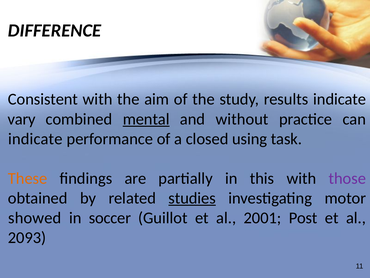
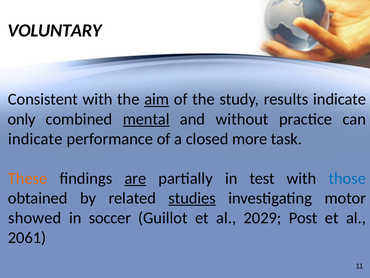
DIFFERENCE: DIFFERENCE -> VOLUNTARY
aim underline: none -> present
vary: vary -> only
using: using -> more
are underline: none -> present
this: this -> test
those colour: purple -> blue
2001: 2001 -> 2029
2093: 2093 -> 2061
